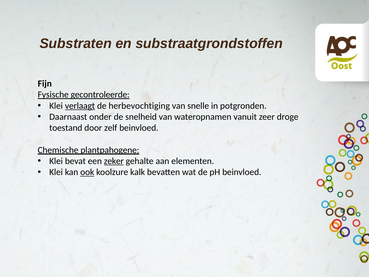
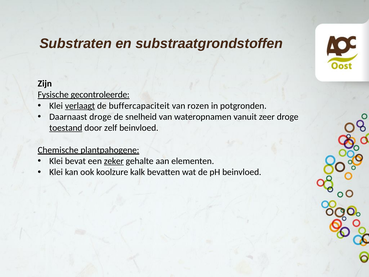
Fijn: Fijn -> Zijn
herbevochtiging: herbevochtiging -> buffercapaciteit
snelle: snelle -> rozen
Daarnaast onder: onder -> droge
toestand underline: none -> present
ook underline: present -> none
